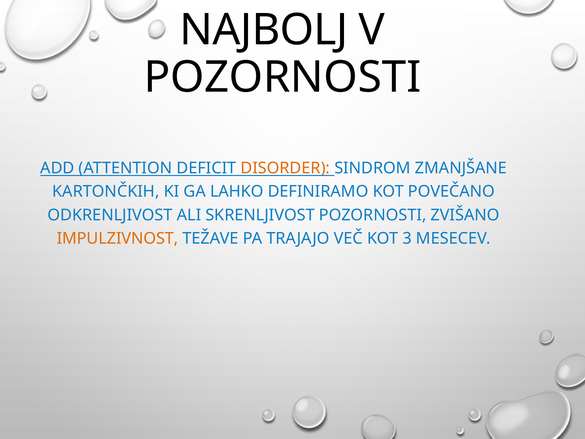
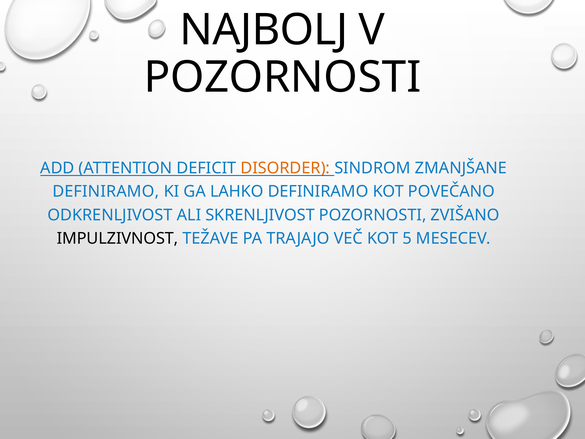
KARTONČKIH at (106, 191): KARTONČKIH -> DEFINIRAMO
IMPULZIVNOST colour: orange -> black
3: 3 -> 5
